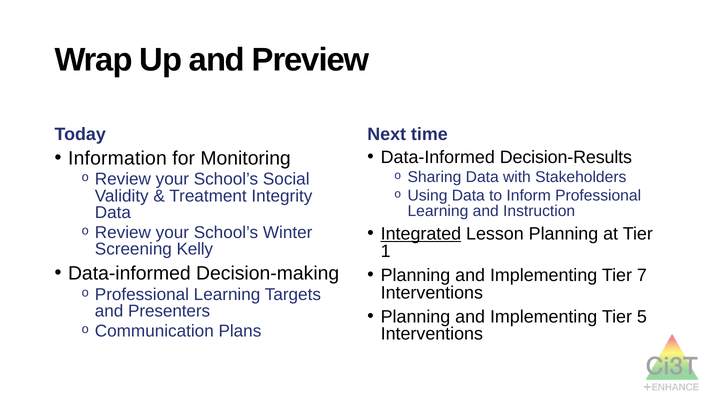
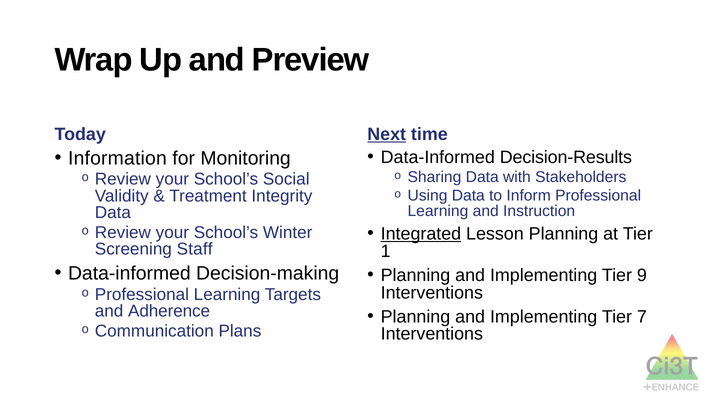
Next underline: none -> present
Kelly: Kelly -> Staff
7: 7 -> 9
Presenters: Presenters -> Adherence
5: 5 -> 7
